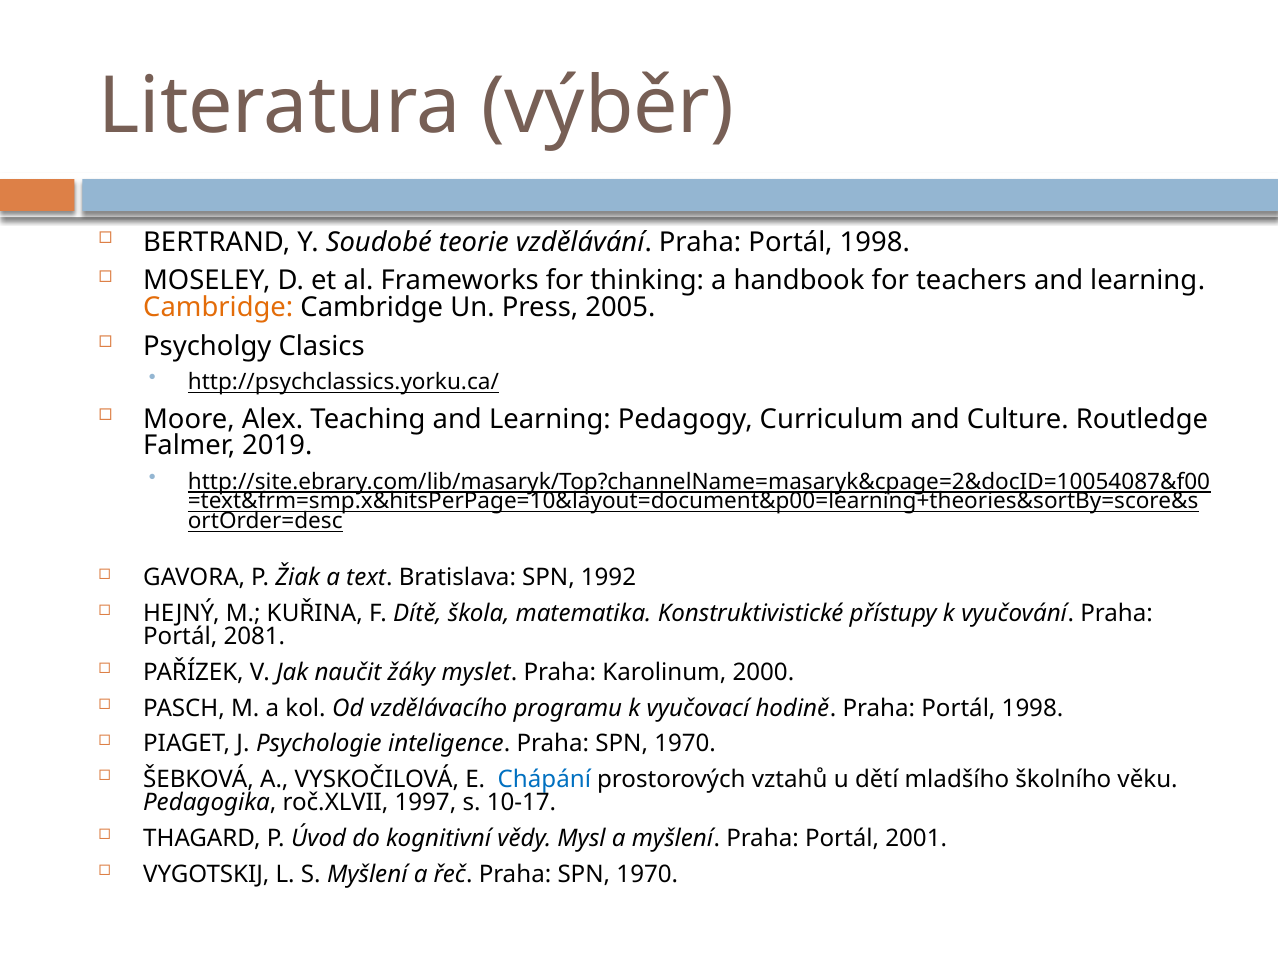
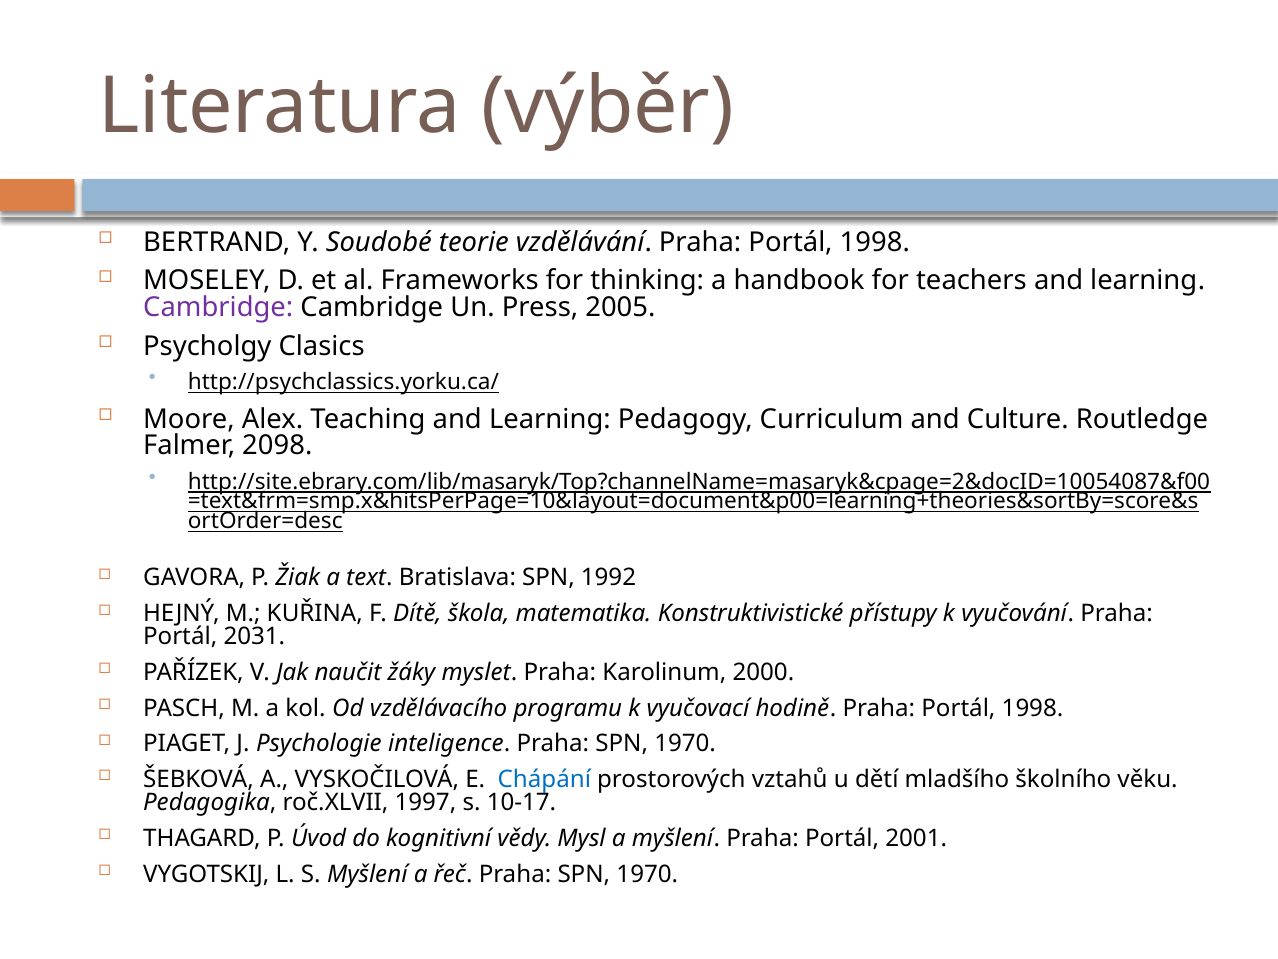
Cambridge at (218, 307) colour: orange -> purple
2019: 2019 -> 2098
2081: 2081 -> 2031
